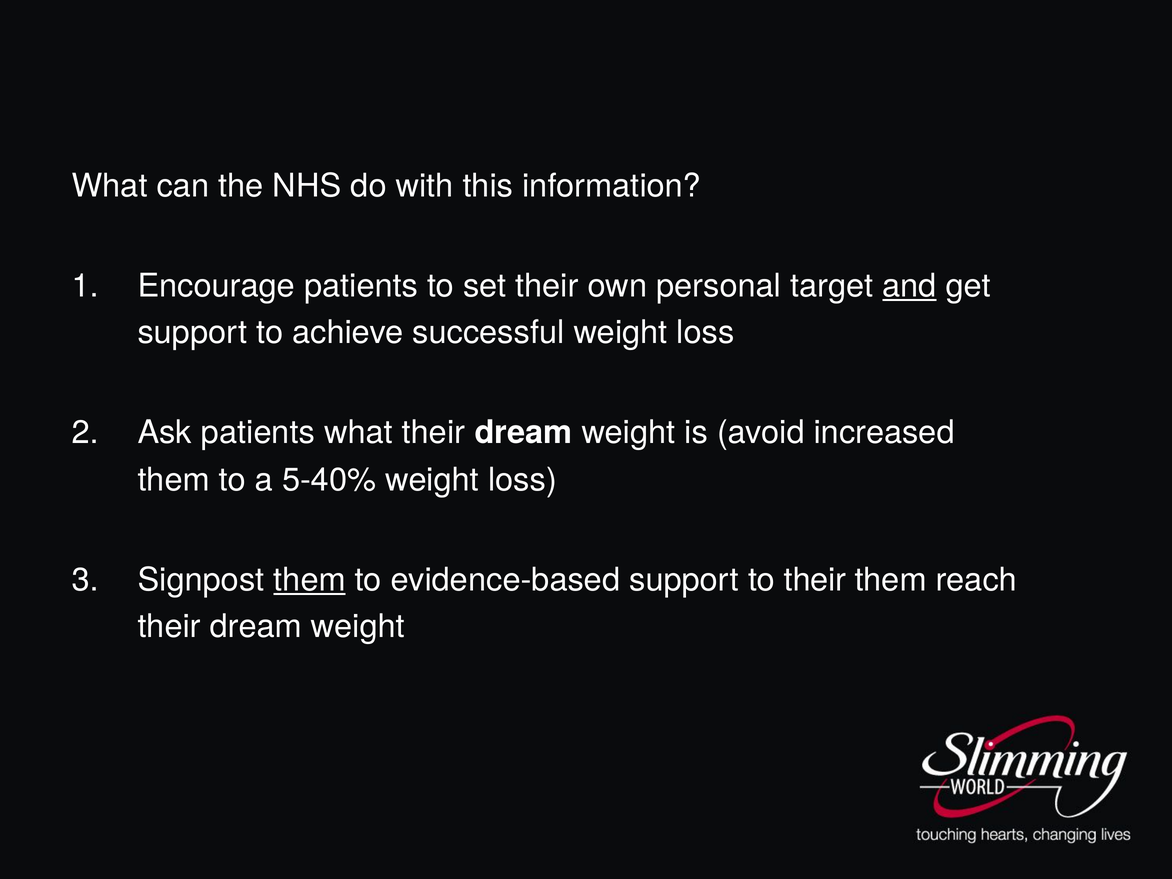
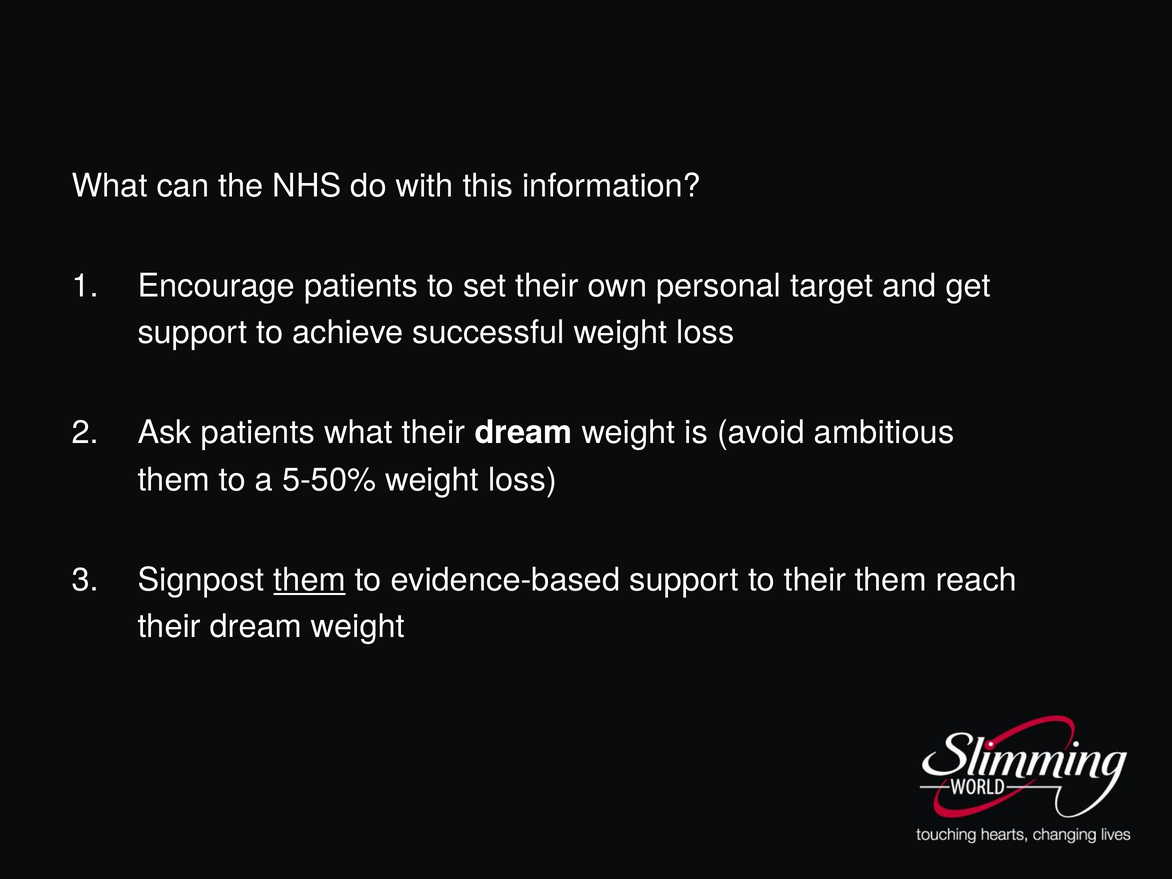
and underline: present -> none
increased: increased -> ambitious
5-40%: 5-40% -> 5-50%
